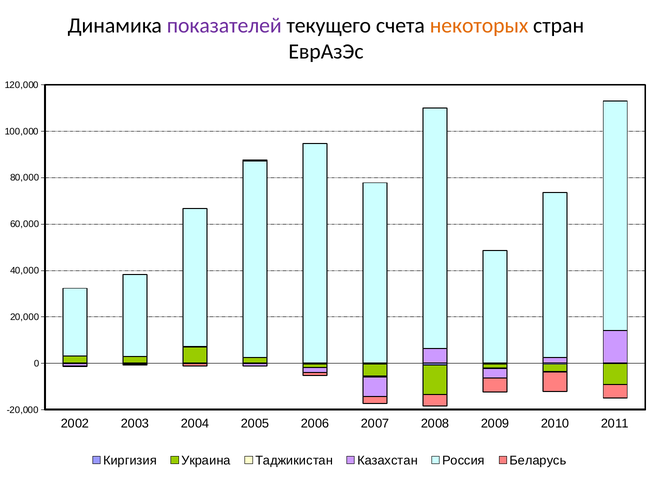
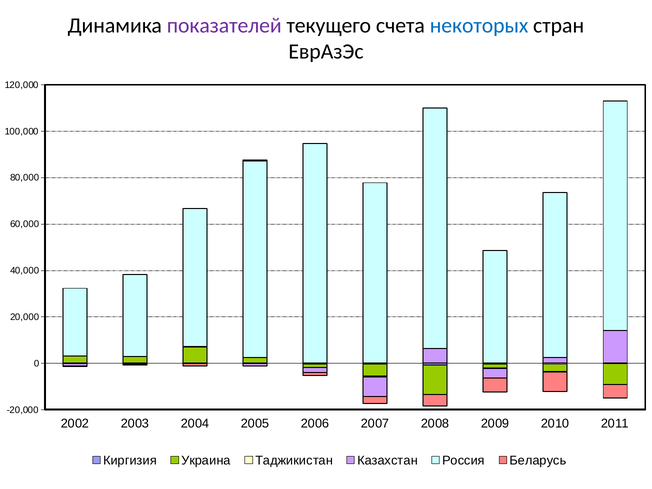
некоторых colour: orange -> blue
